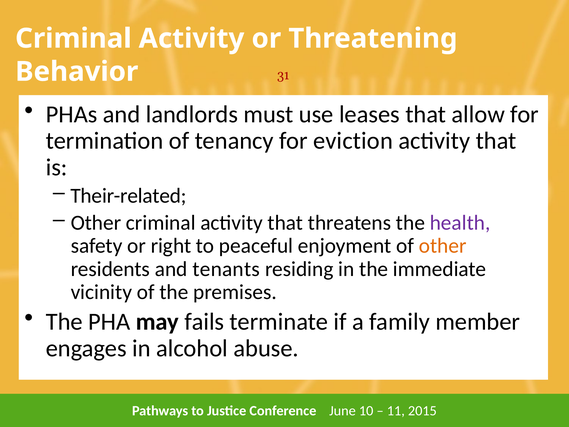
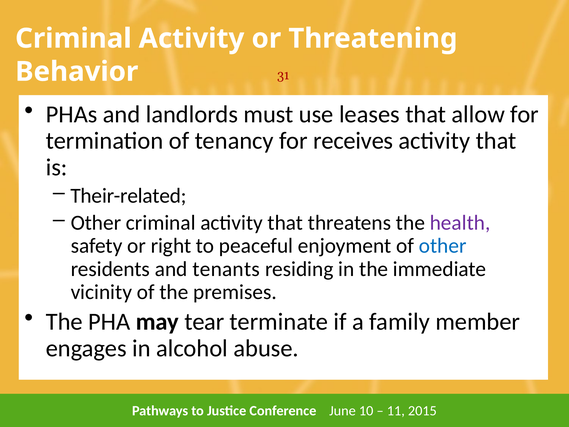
eviction: eviction -> receives
other at (443, 246) colour: orange -> blue
fails: fails -> tear
